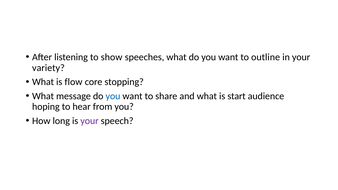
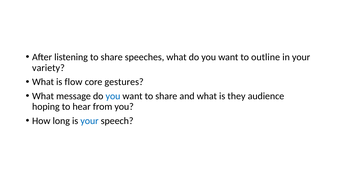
listening to show: show -> share
stopping: stopping -> gestures
start: start -> they
your at (90, 121) colour: purple -> blue
